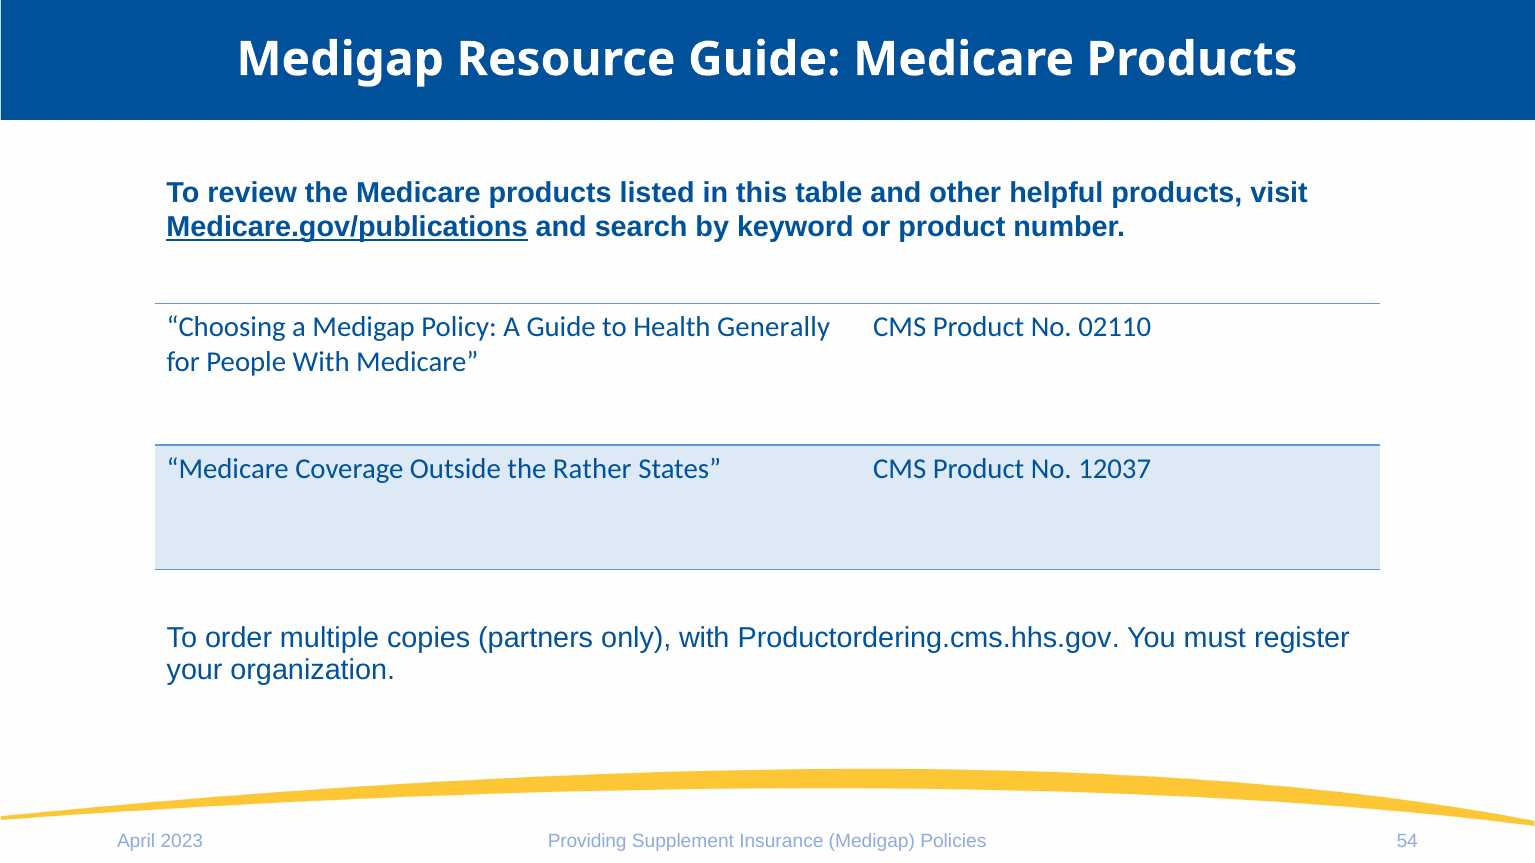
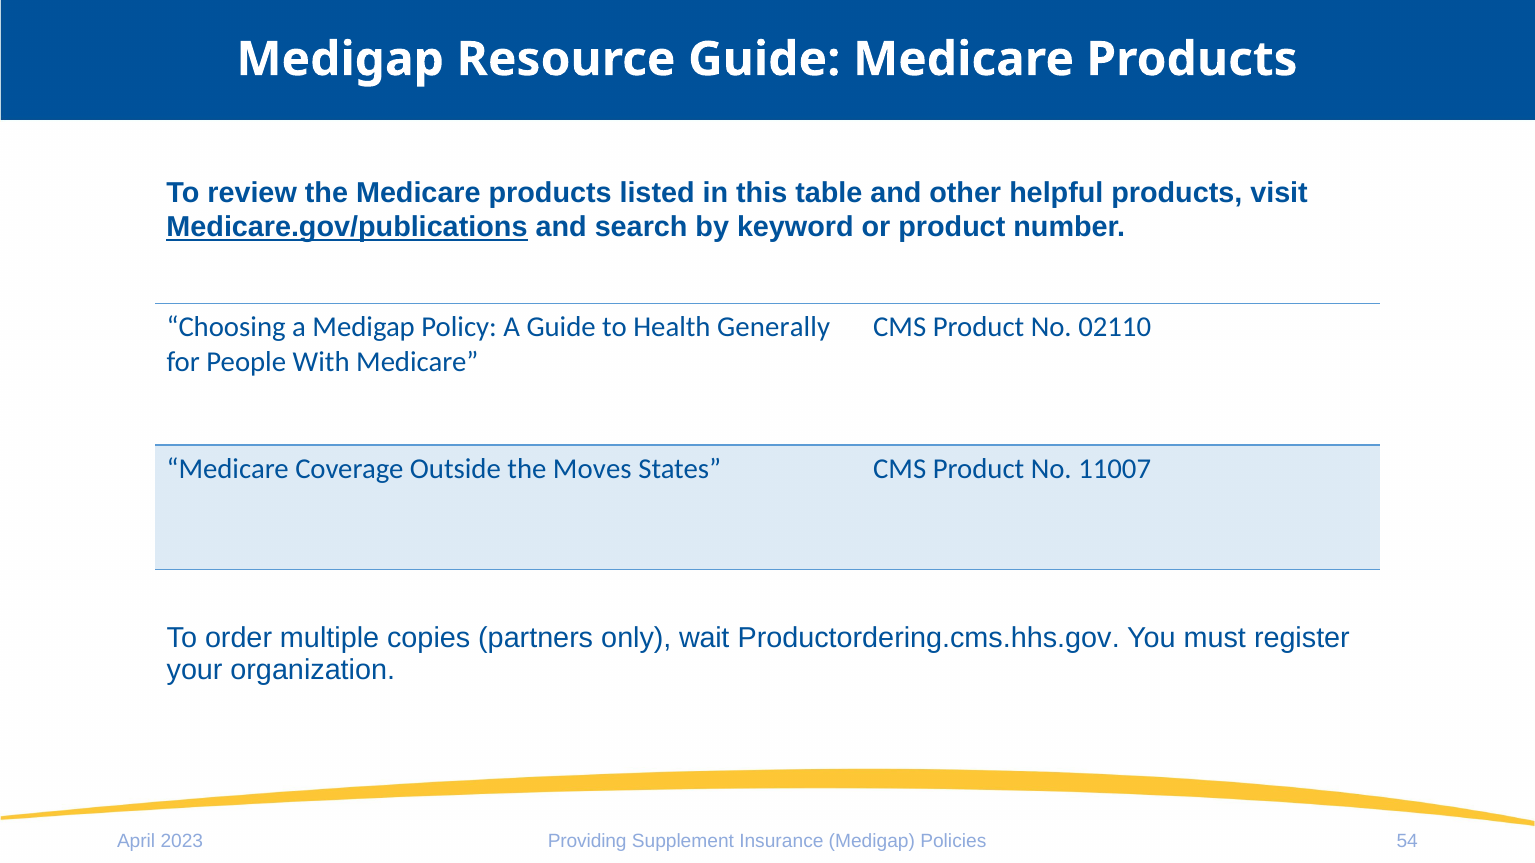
Rather: Rather -> Moves
12037: 12037 -> 11007
only with: with -> wait
